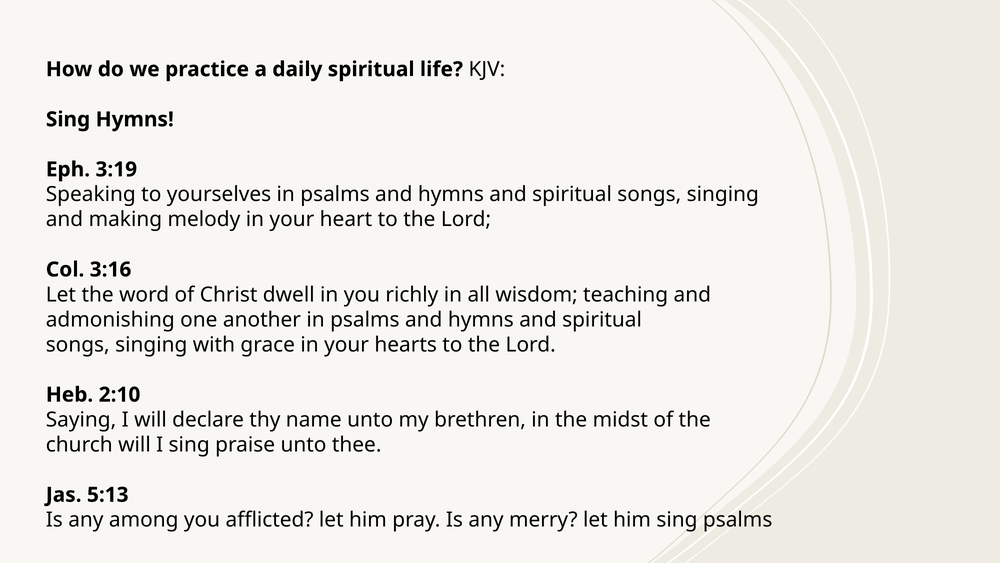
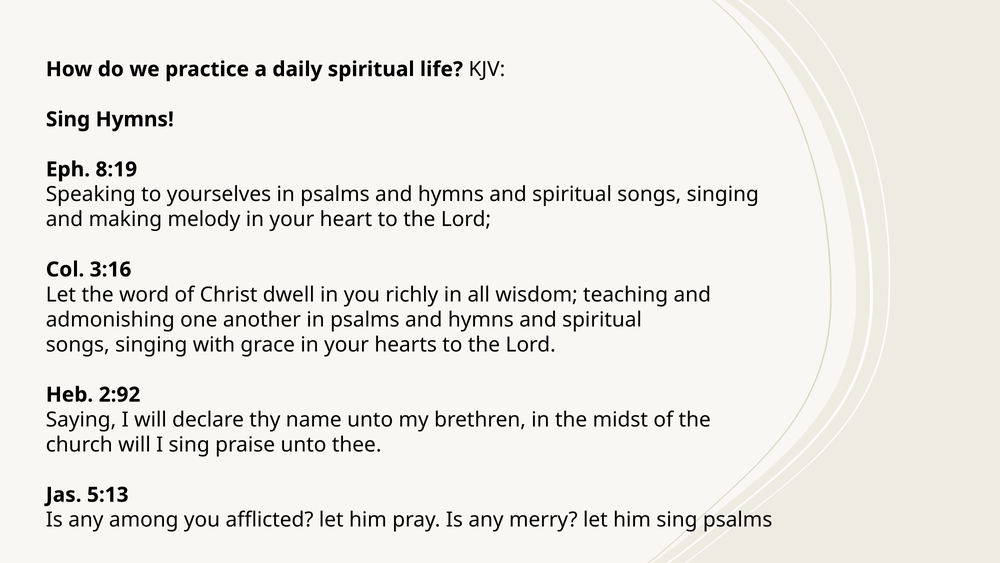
3:19: 3:19 -> 8:19
2:10: 2:10 -> 2:92
